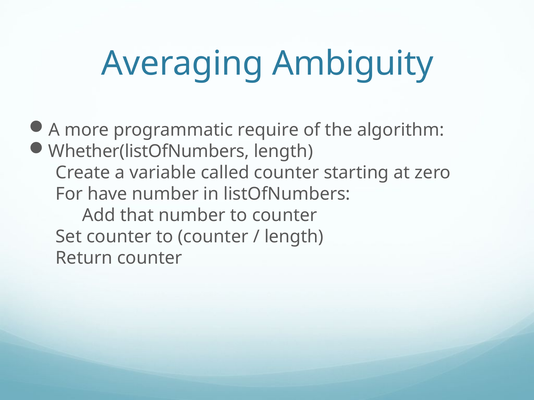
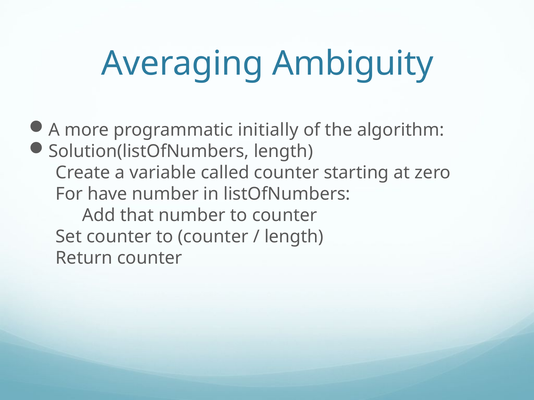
require: require -> initially
Whether(listOfNumbers: Whether(listOfNumbers -> Solution(listOfNumbers
